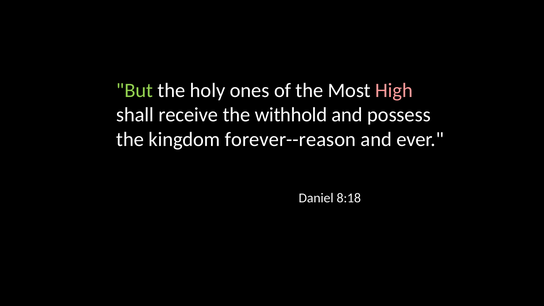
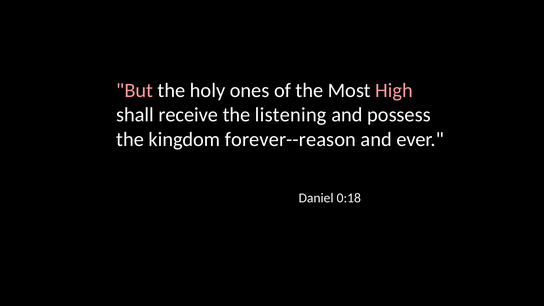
But colour: light green -> pink
withhold: withhold -> listening
8:18: 8:18 -> 0:18
